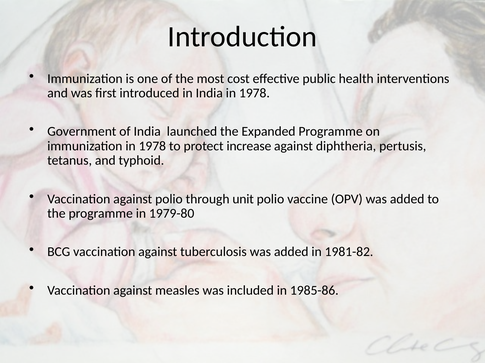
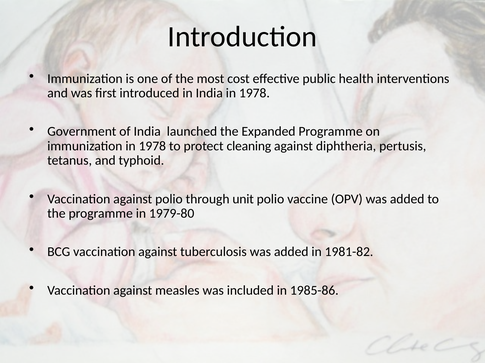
increase: increase -> cleaning
